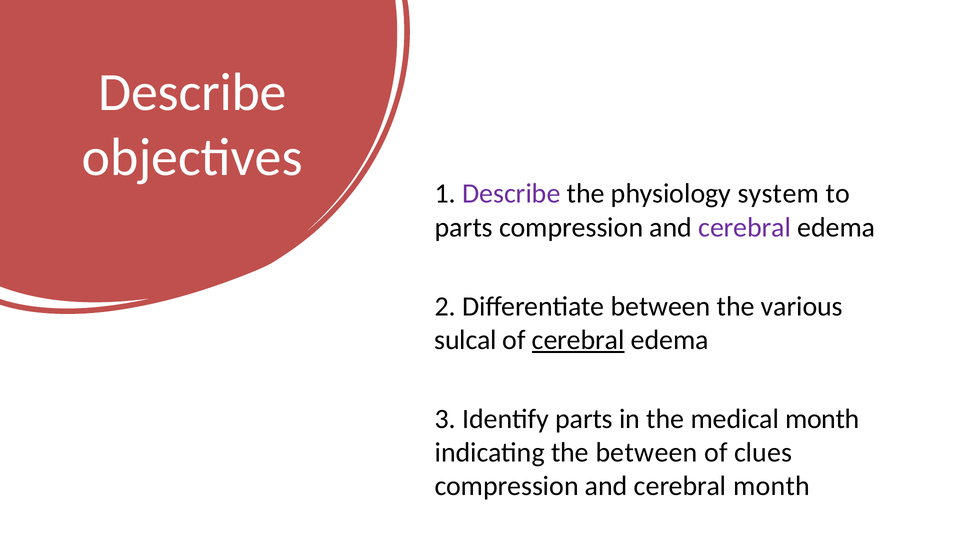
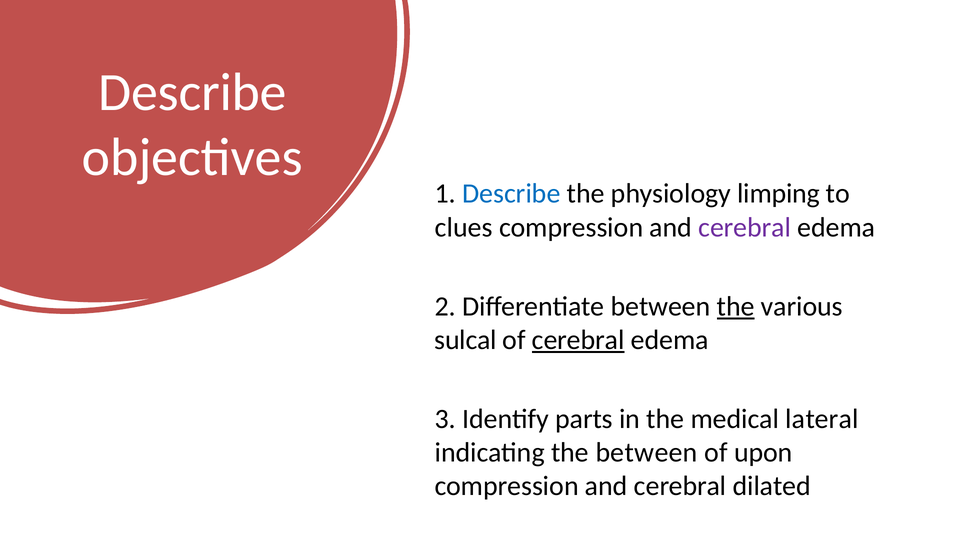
Describe at (511, 194) colour: purple -> blue
system: system -> limping
parts at (464, 227): parts -> clues
the at (736, 306) underline: none -> present
medical month: month -> lateral
clues: clues -> upon
cerebral month: month -> dilated
